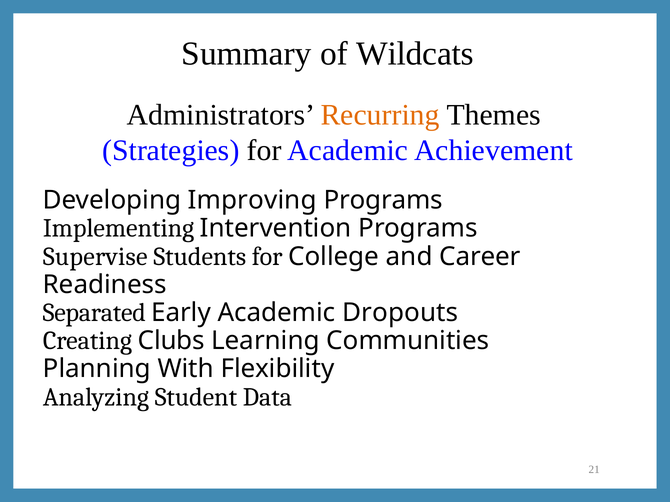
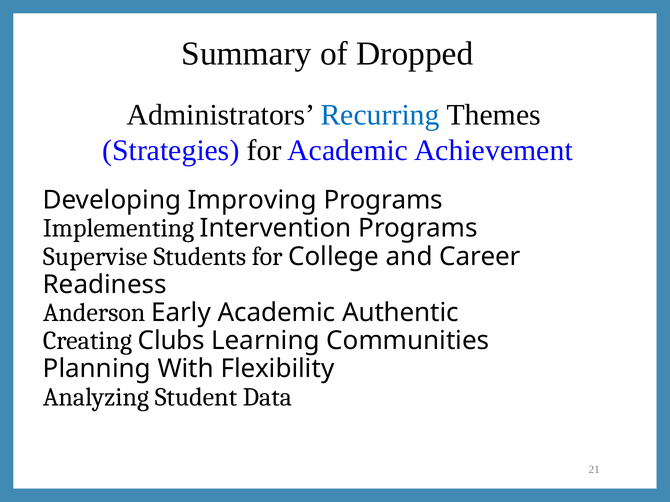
Wildcats: Wildcats -> Dropped
Recurring colour: orange -> blue
Separated: Separated -> Anderson
Dropouts: Dropouts -> Authentic
